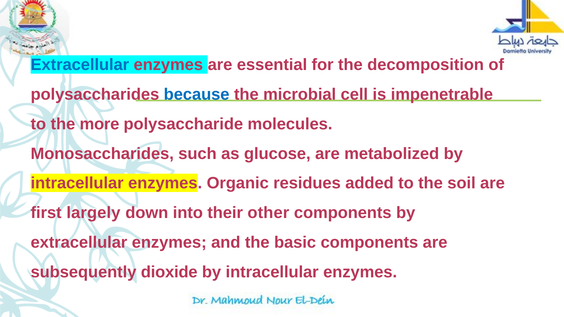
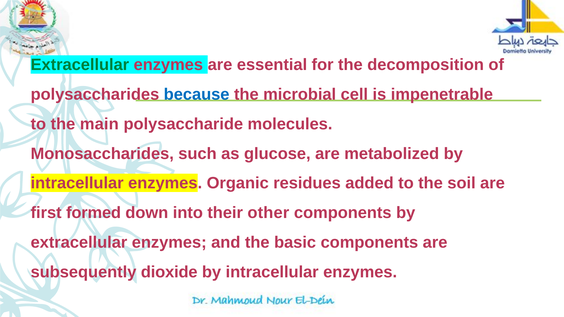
Extracellular at (80, 65) colour: blue -> green
more: more -> main
largely: largely -> formed
